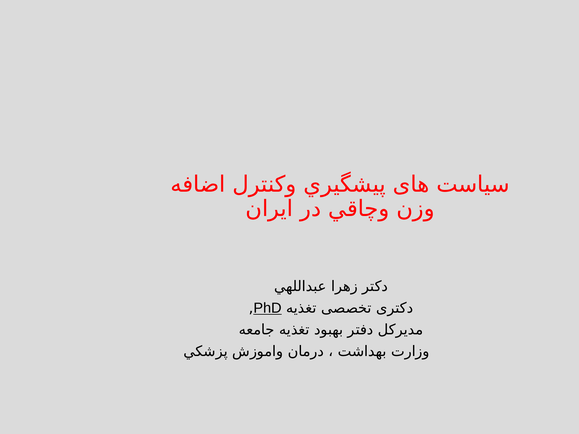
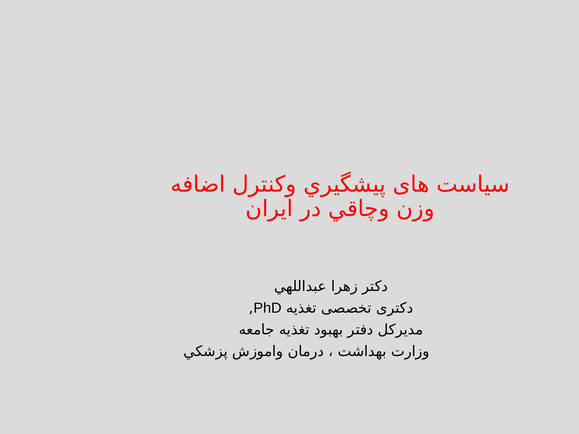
PhD underline: present -> none
